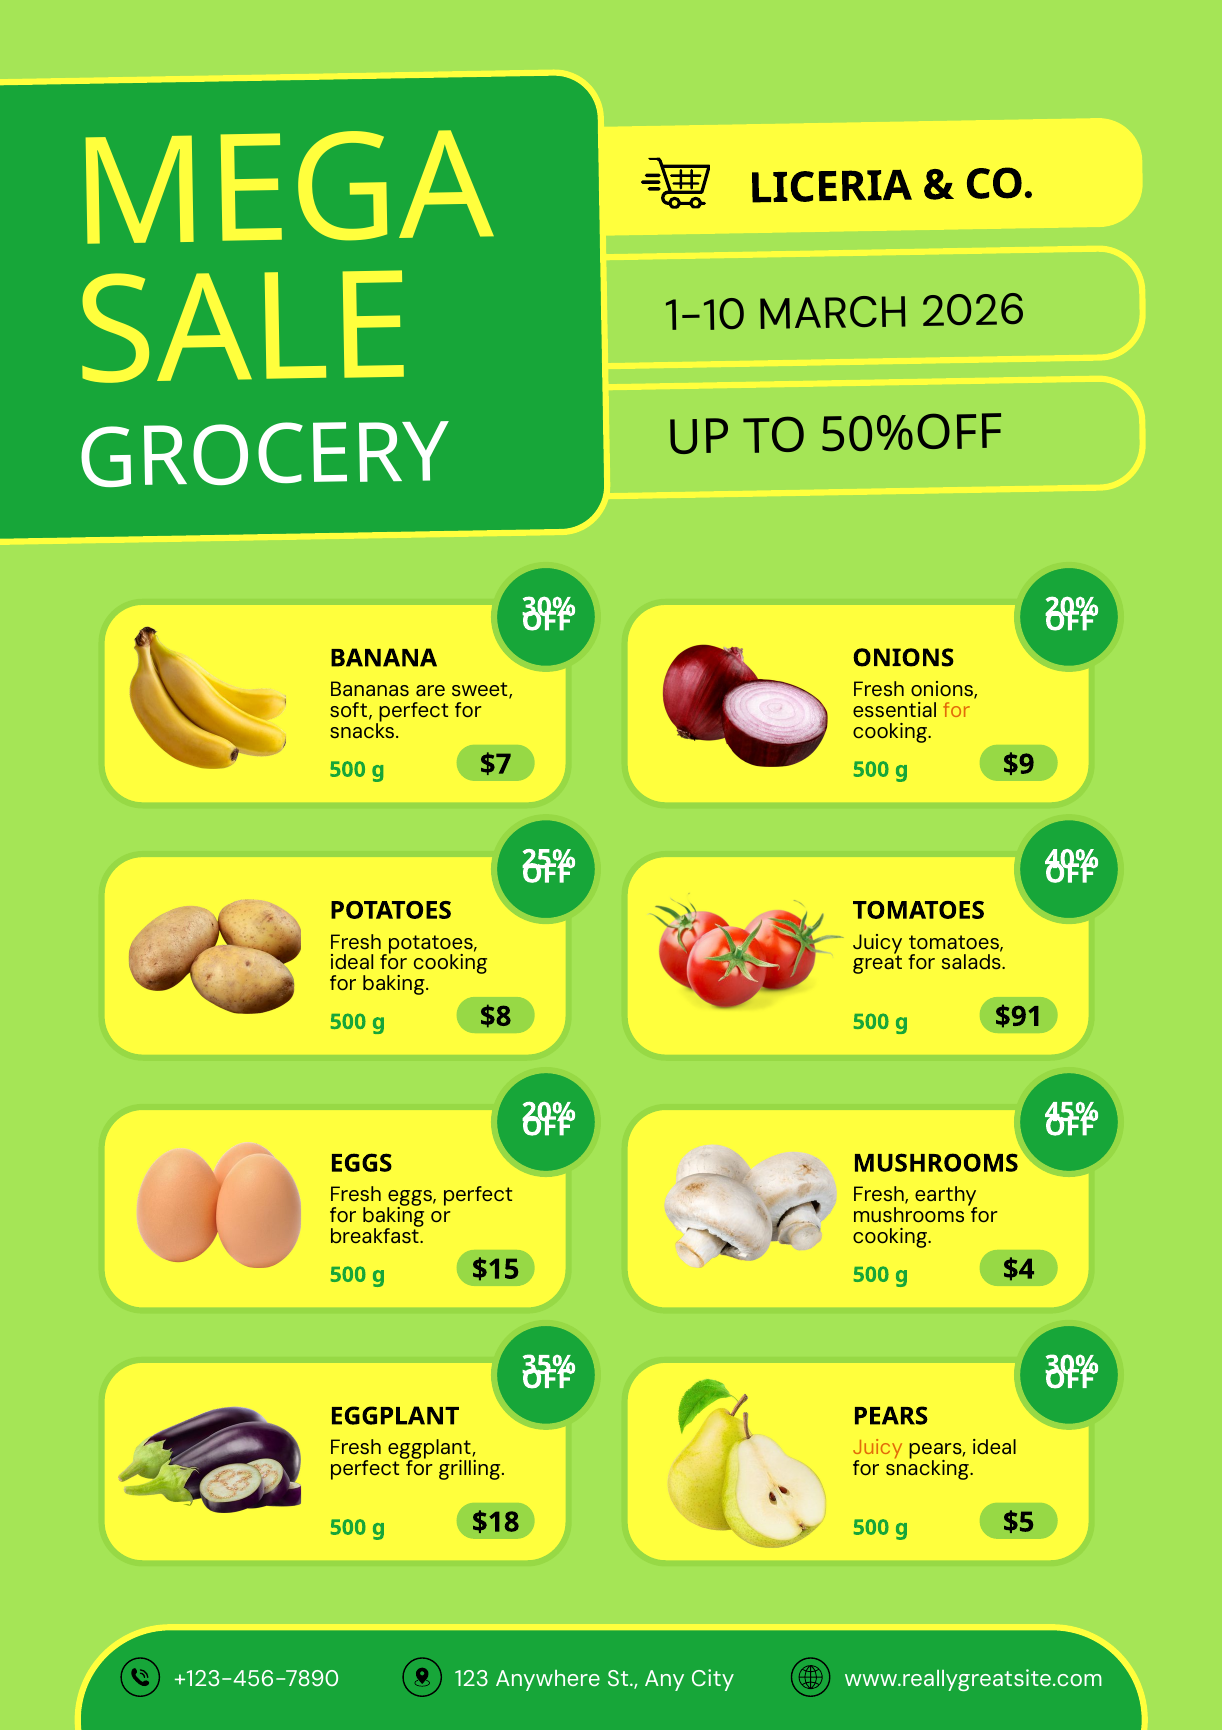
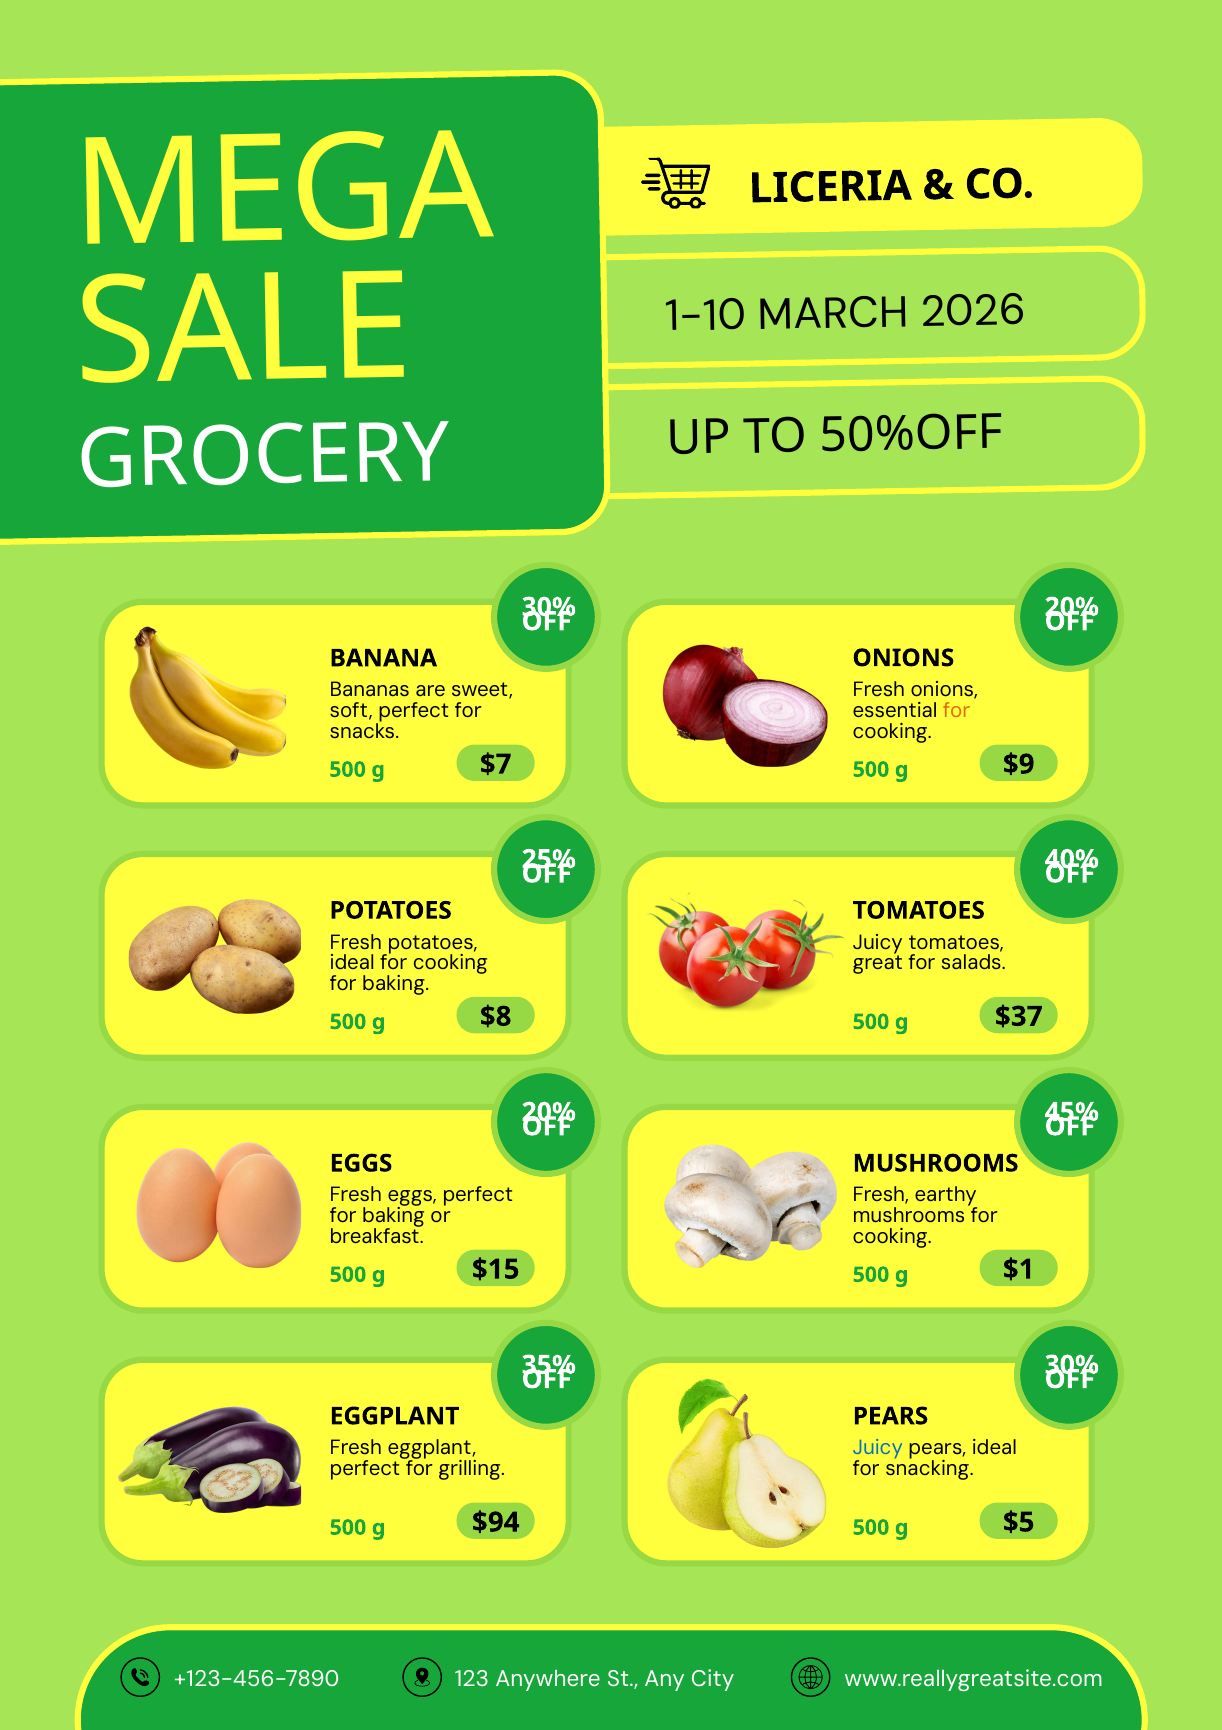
$91: $91 -> $37
$4: $4 -> $1
Juicy at (878, 1447) colour: orange -> blue
$18: $18 -> $94
